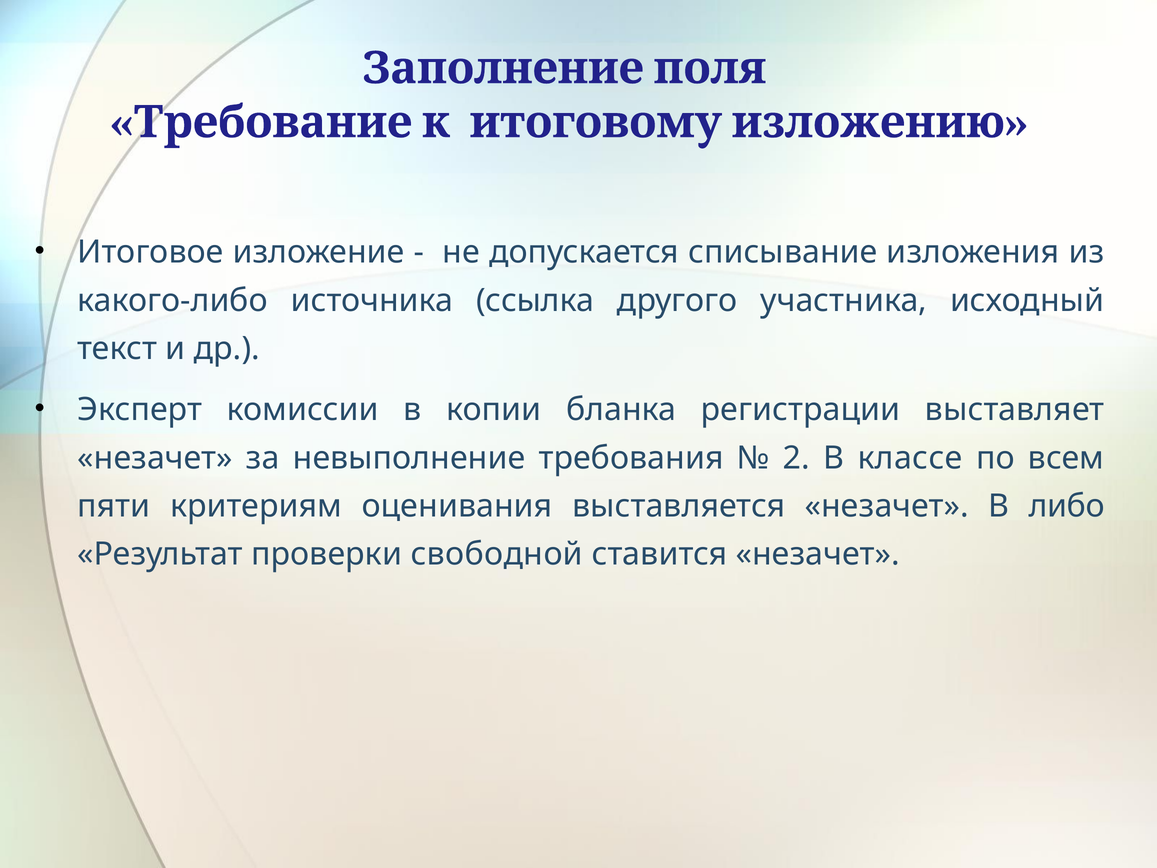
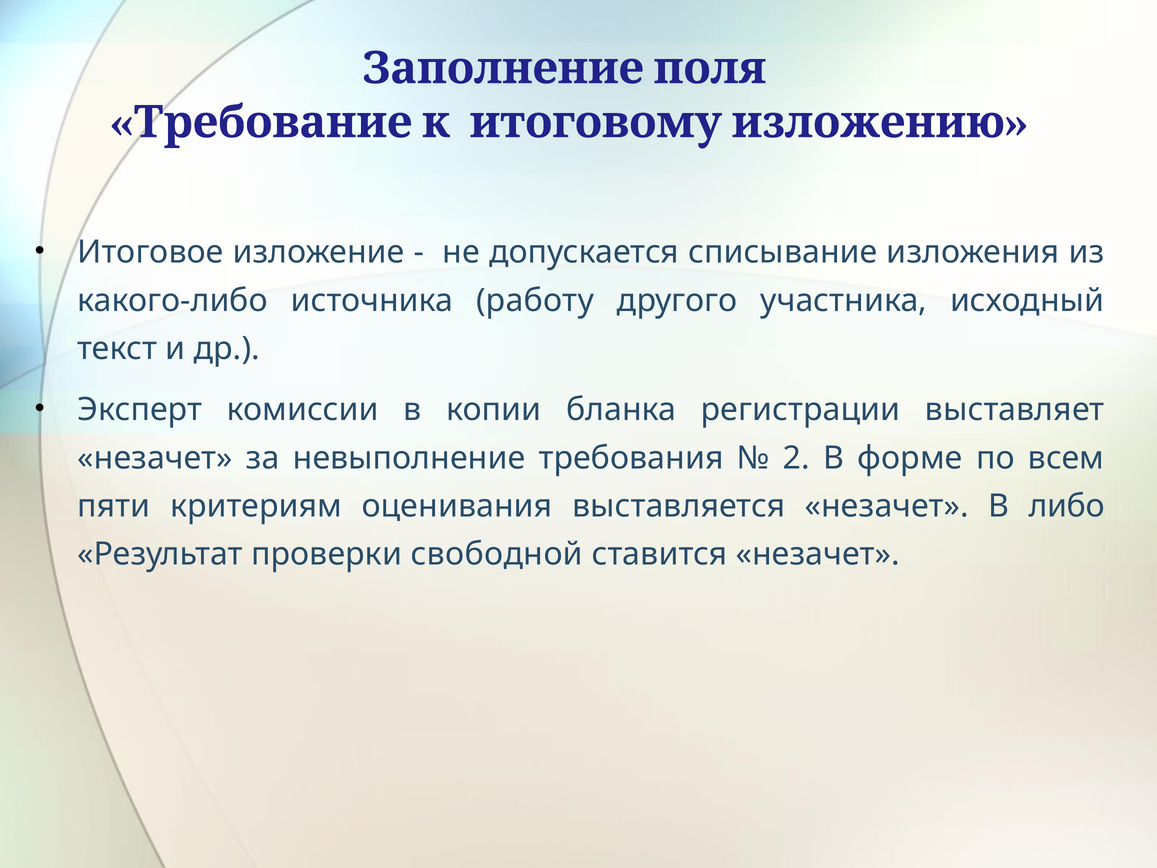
ссылка: ссылка -> работу
классе: классе -> форме
